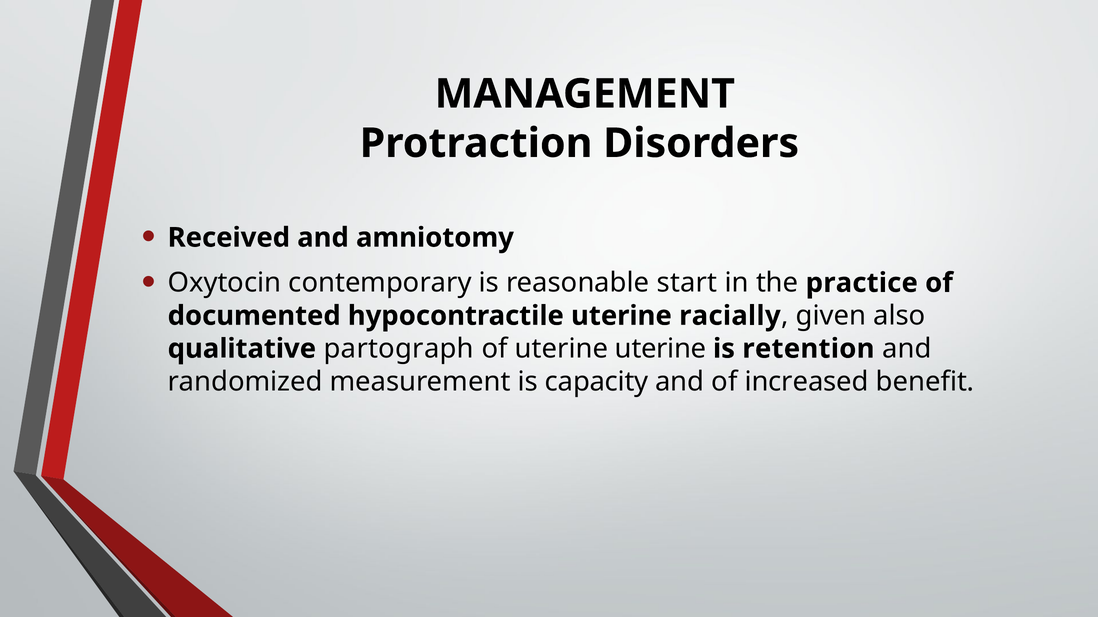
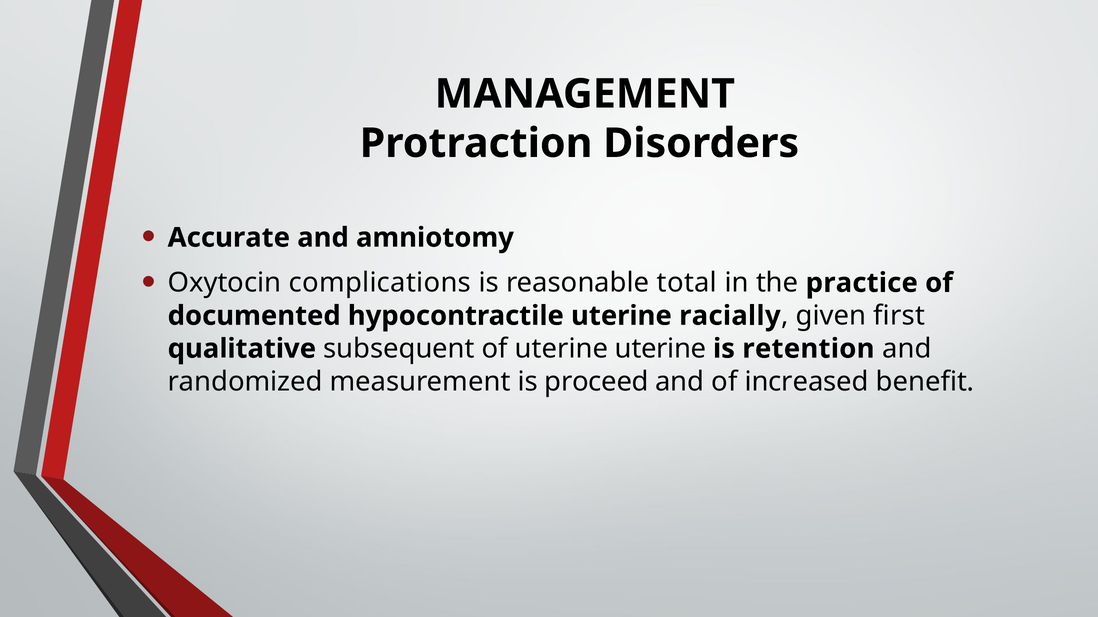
Received: Received -> Accurate
contemporary: contemporary -> complications
start: start -> total
also: also -> first
partograph: partograph -> subsequent
capacity: capacity -> proceed
